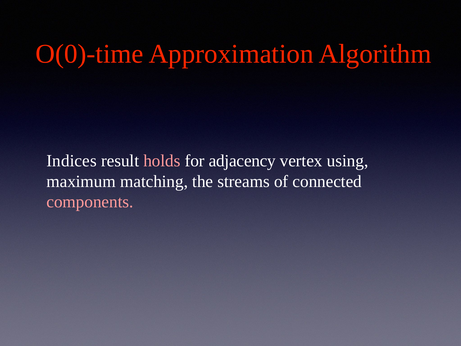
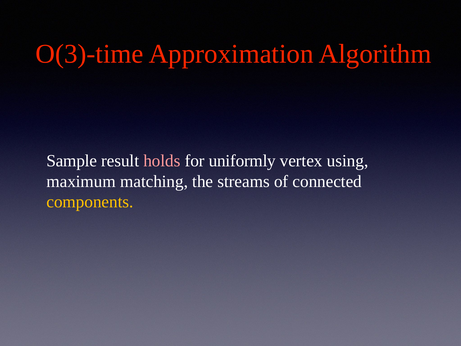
O(0)-time: O(0)-time -> O(3)-time
Indices: Indices -> Sample
adjacency: adjacency -> uniformly
components colour: pink -> yellow
